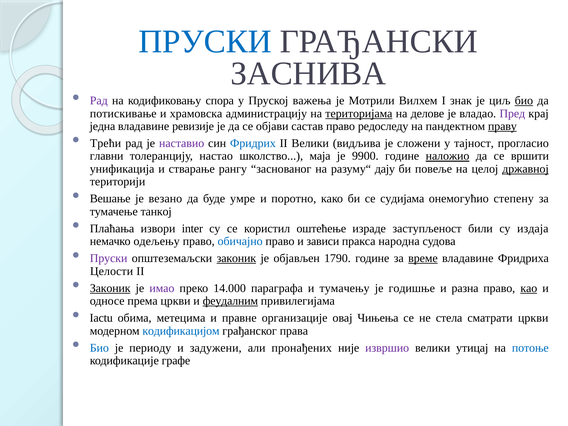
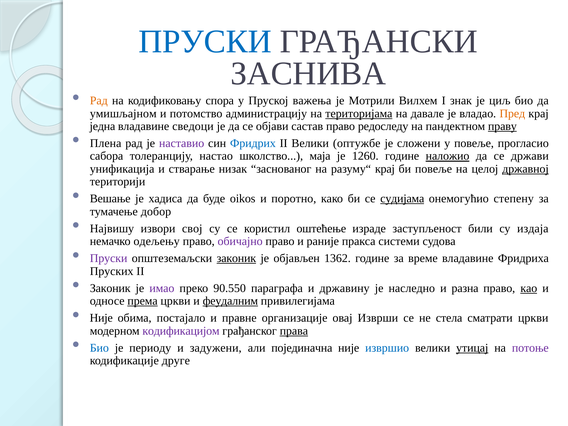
Рад at (99, 101) colour: purple -> orange
био at (524, 101) underline: present -> none
потискивање: потискивање -> умишљајном
храмовска: храмовска -> потомство
делове: делове -> давале
Пред colour: purple -> orange
ревизије: ревизије -> сведоци
Трећи: Трећи -> Плена
видљива: видљива -> оптужбе
у тајност: тајност -> повеље
главни: главни -> сабора
9900: 9900 -> 1260
вршити: вршити -> држави
рангу: рангу -> низак
разуму“ дају: дају -> крај
везано: везано -> хадиса
умре: умре -> oikos
судијама underline: none -> present
танкој: танкој -> добор
Плаћања: Плаћања -> Највишу
inter: inter -> свој
обичајно colour: blue -> purple
зависи: зависи -> раније
народна: народна -> системи
1790: 1790 -> 1362
време underline: present -> none
Целости: Целости -> Пруских
Законик at (110, 288) underline: present -> none
14.000: 14.000 -> 90.550
тумачењу: тумачењу -> државину
годишње: годишње -> наследно
према underline: none -> present
Iactu at (101, 318): Iactu -> Није
метецима: метецима -> постајало
Чињења: Чињења -> Изврши
кодификацијом colour: blue -> purple
права underline: none -> present
пронађених: пронађених -> појединачна
извршио colour: purple -> blue
утицај underline: none -> present
потоње colour: blue -> purple
графе: графе -> друге
